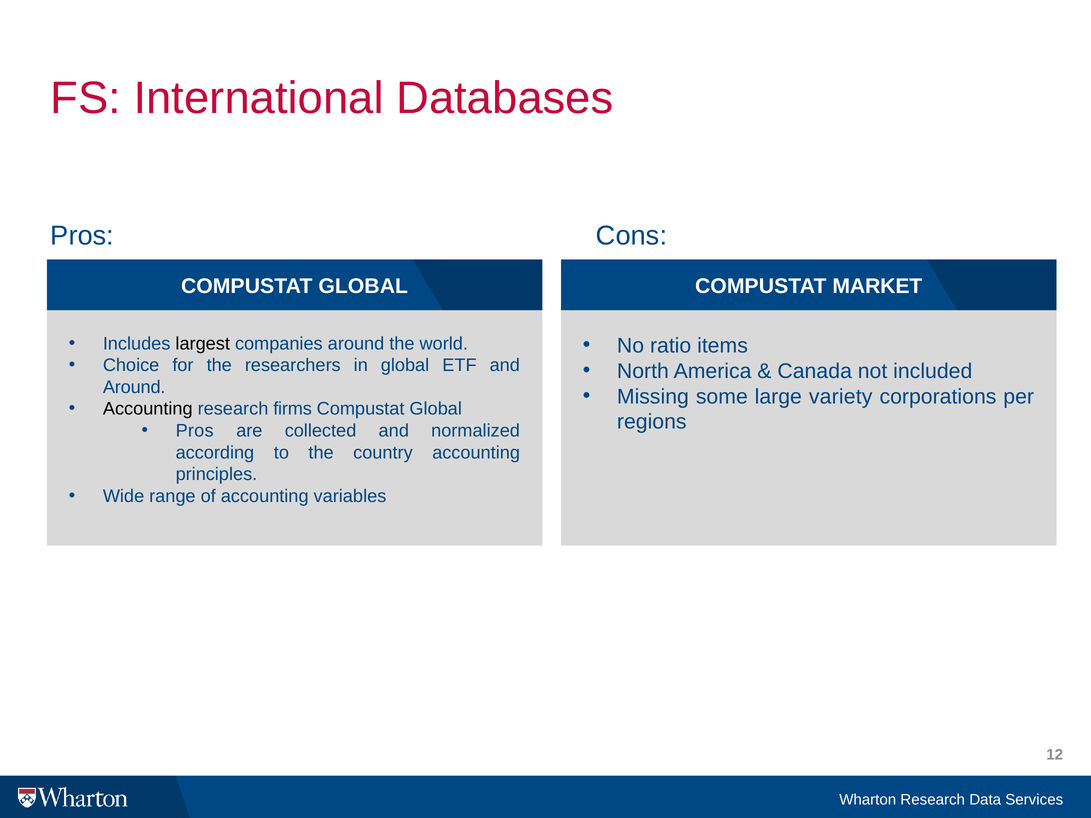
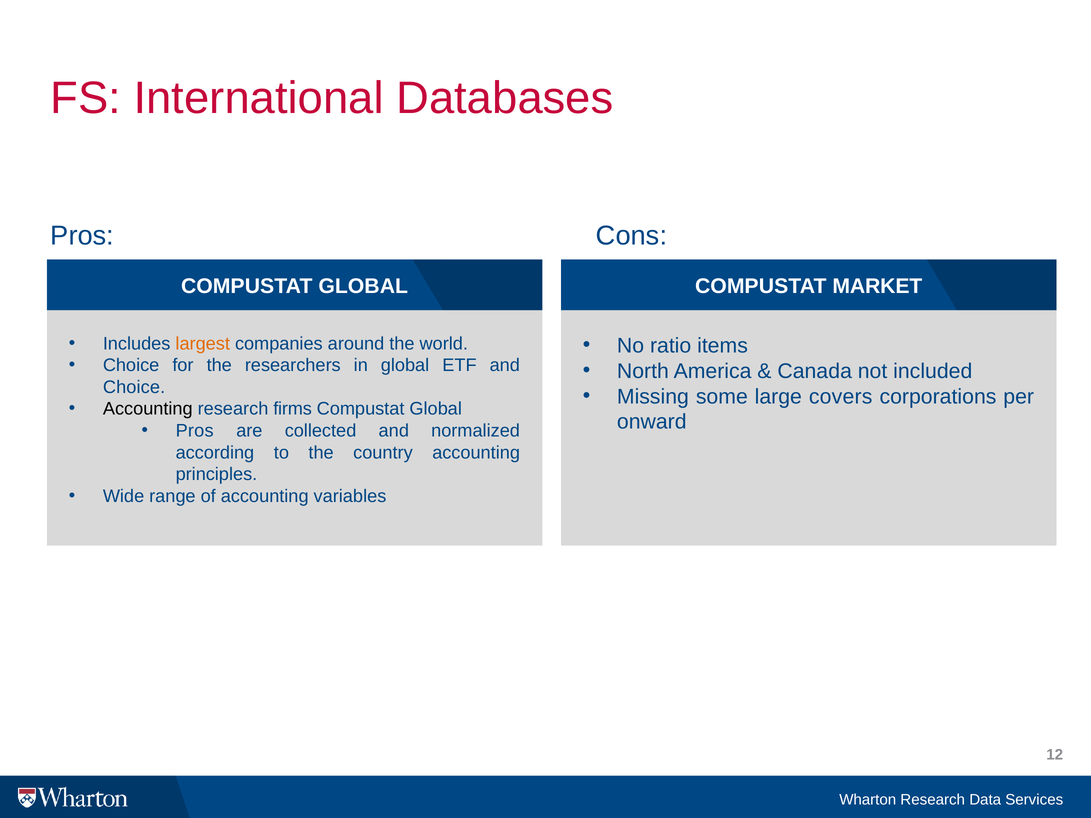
largest colour: black -> orange
Around at (134, 387): Around -> Choice
variety: variety -> covers
regions: regions -> onward
